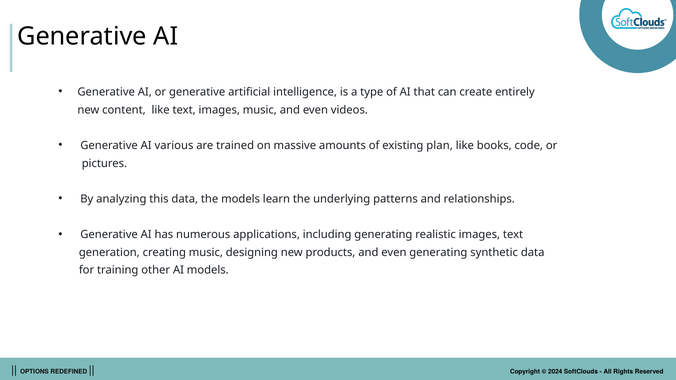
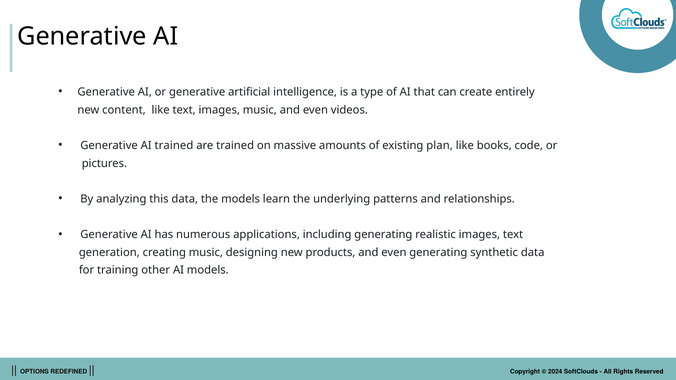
AI various: various -> trained
